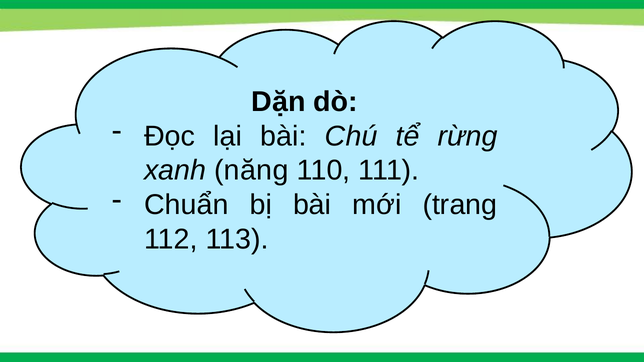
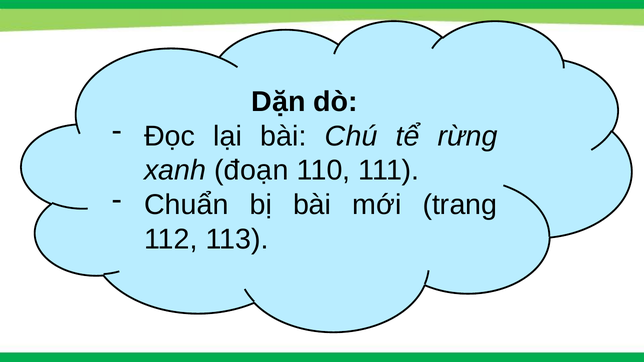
năng: năng -> đoạn
